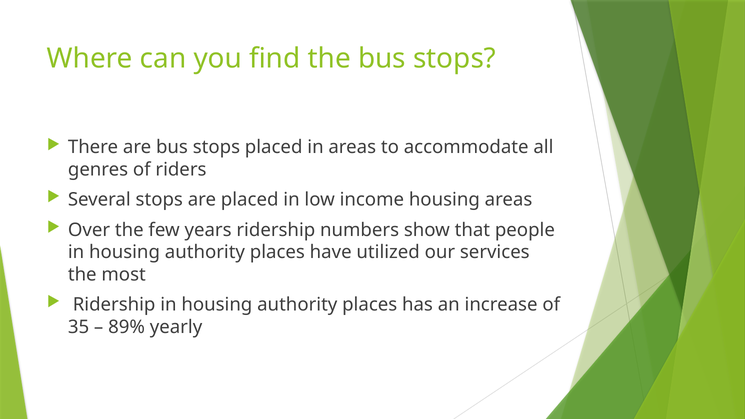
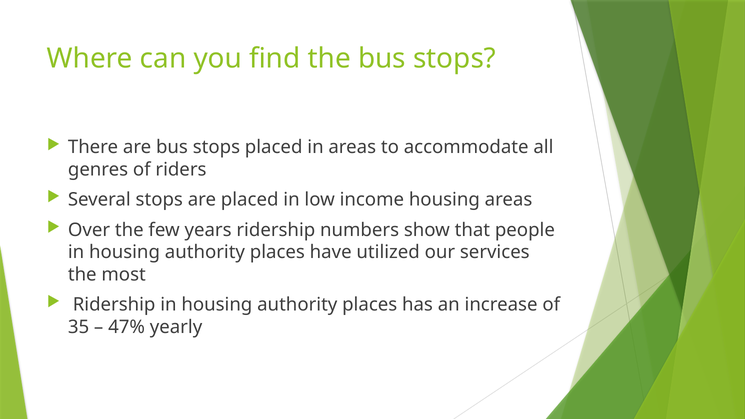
89%: 89% -> 47%
